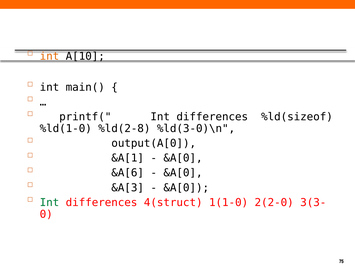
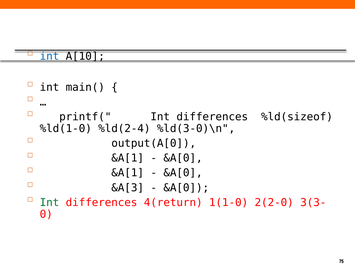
int at (49, 56) colour: orange -> blue
%ld(2-8: %ld(2-8 -> %ld(2-4
&A[6 at (128, 173): &A[6 -> &A[1
4(struct: 4(struct -> 4(return
